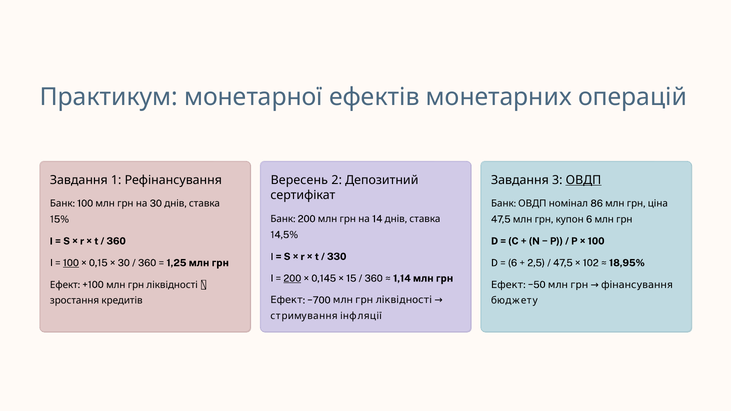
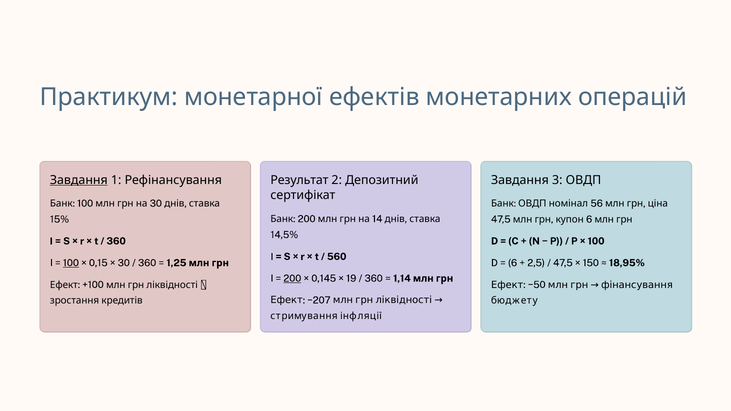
Завдання at (79, 180) underline: none -> present
ОВДП underline: present -> none
Вересень: Вересень -> Результат
86: 86 -> 56
330: 330 -> 560
102: 102 -> 150
15: 15 -> 19
−700: −700 -> −207
